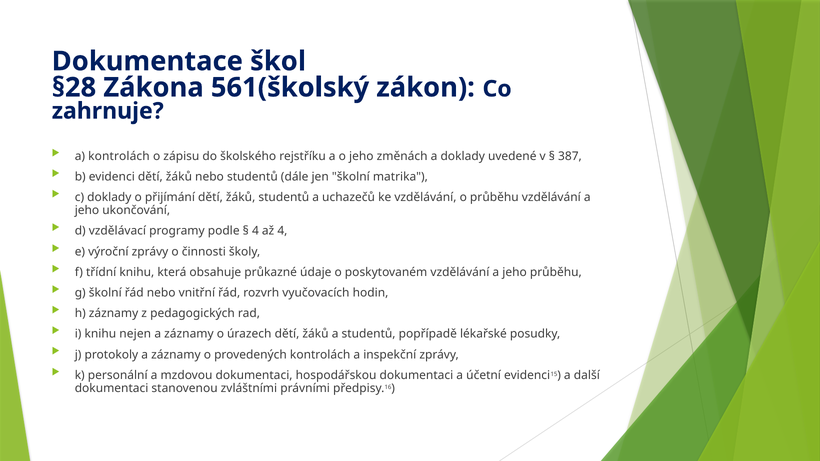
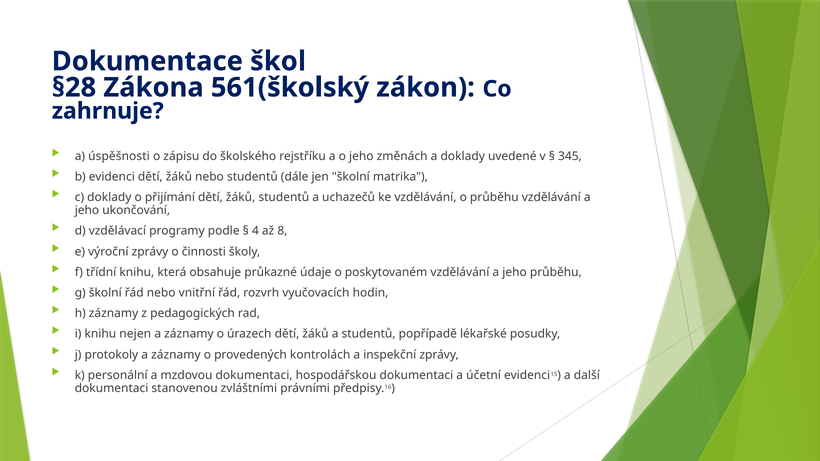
a kontrolách: kontrolách -> úspěšnosti
387: 387 -> 345
až 4: 4 -> 8
